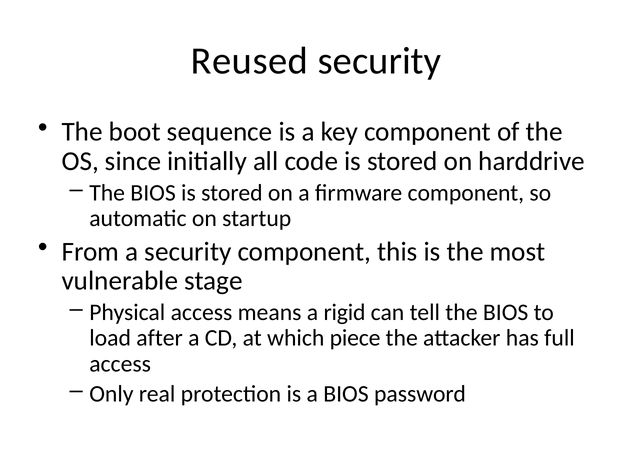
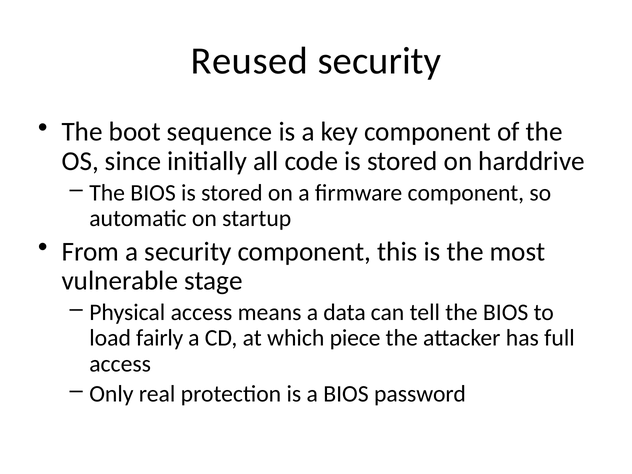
rigid: rigid -> data
after: after -> fairly
